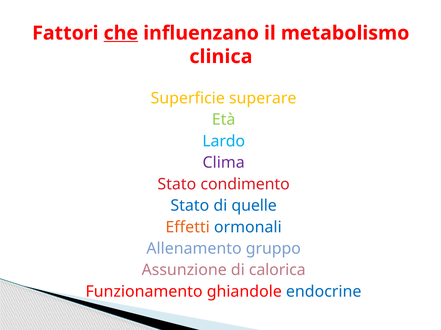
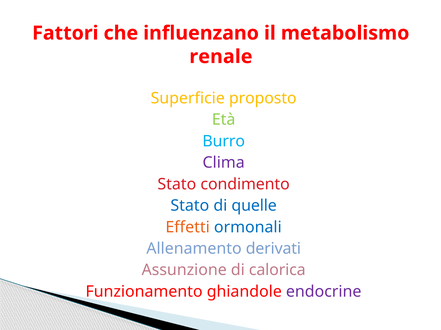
che underline: present -> none
clinica: clinica -> renale
superare: superare -> proposto
Lardo: Lardo -> Burro
gruppo: gruppo -> derivati
endocrine colour: blue -> purple
